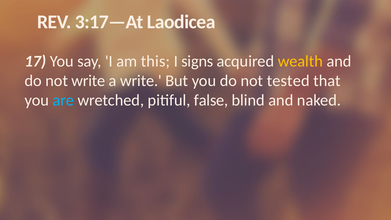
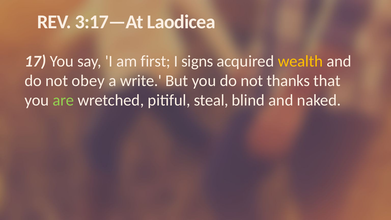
this: this -> first
not write: write -> obey
tested: tested -> thanks
are colour: light blue -> light green
false: false -> steal
